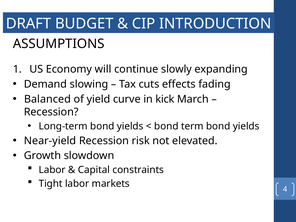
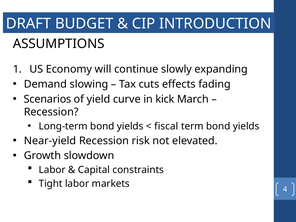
Balanced: Balanced -> Scenarios
bond at (166, 126): bond -> fiscal
